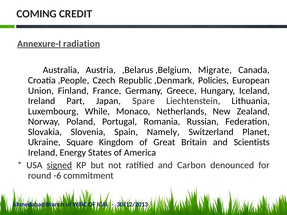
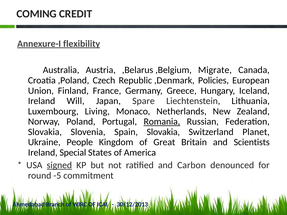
radiation: radiation -> flexibility
,People: ,People -> ,Poland
Part: Part -> Will
While: While -> Living
Romania underline: none -> present
Spain Namely: Namely -> Slovakia
Square: Square -> People
Energy: Energy -> Special
-6: -6 -> -5
